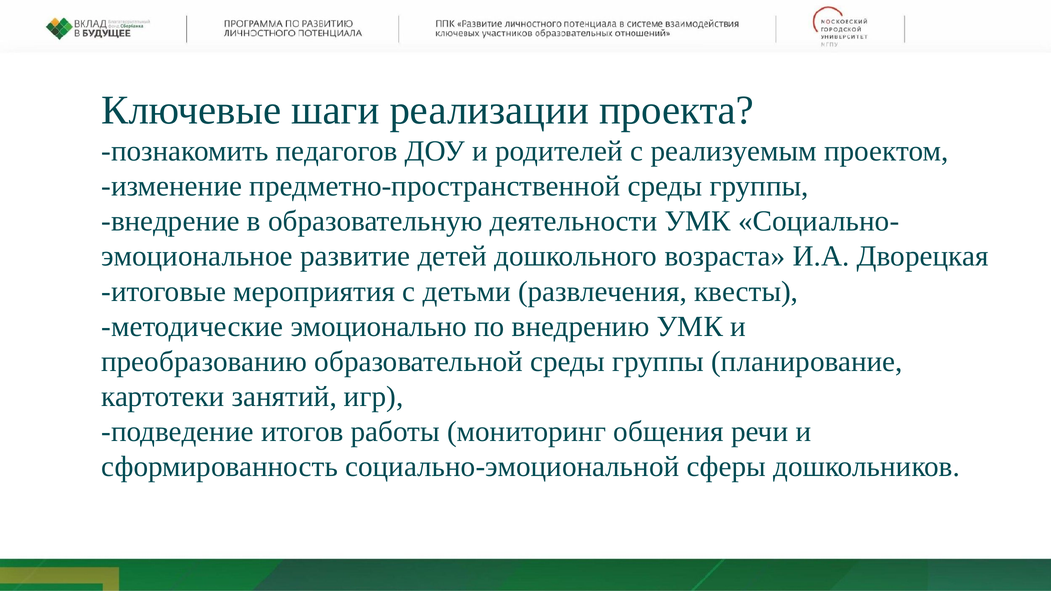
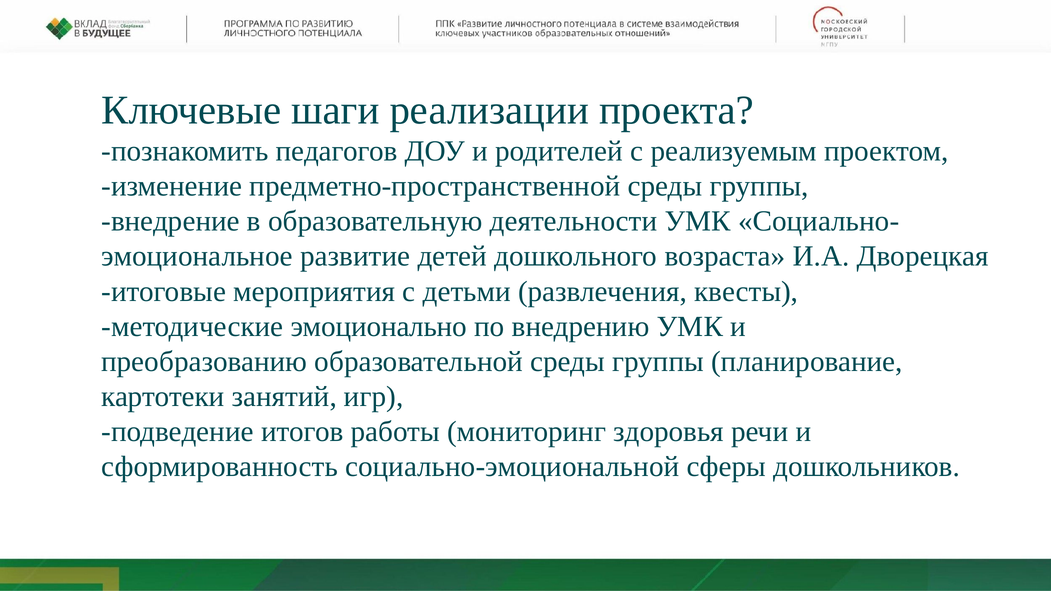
общения: общения -> здоровья
